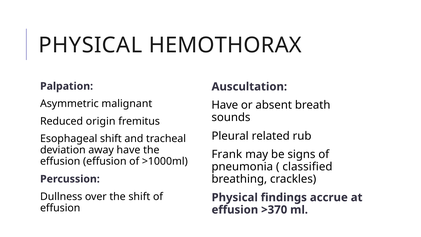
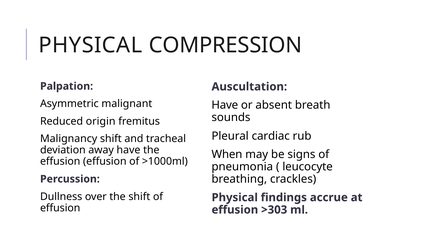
HEMOTHORAX: HEMOTHORAX -> COMPRESSION
related: related -> cardiac
Esophageal: Esophageal -> Malignancy
Frank: Frank -> When
classified: classified -> leucocyte
>370: >370 -> >303
